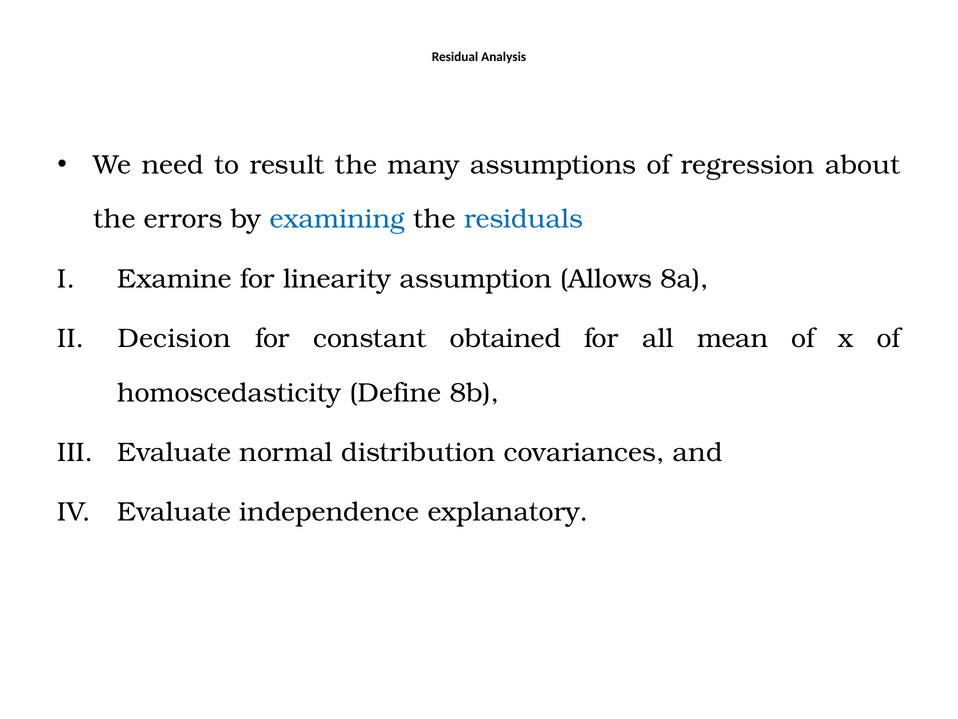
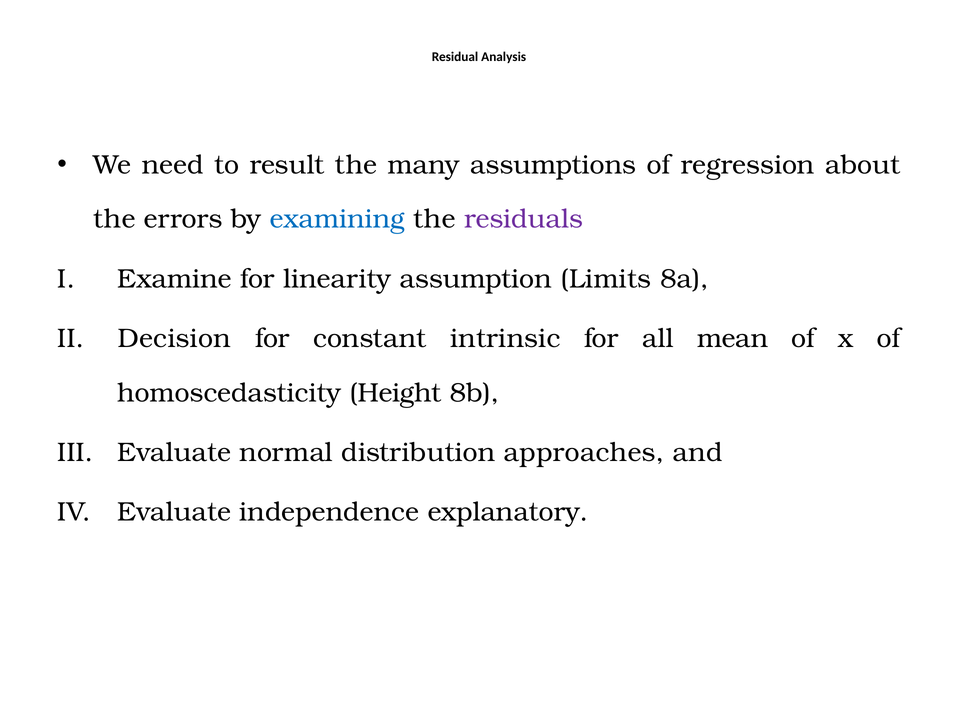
residuals colour: blue -> purple
Allows: Allows -> Limits
obtained: obtained -> intrinsic
Define: Define -> Height
covariances: covariances -> approaches
